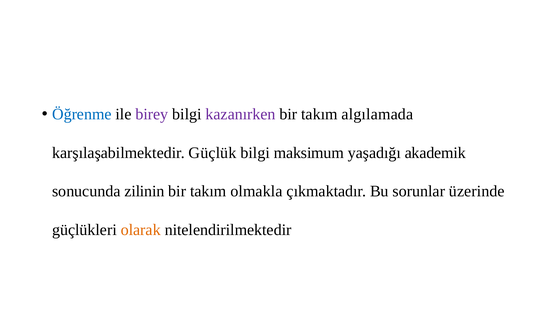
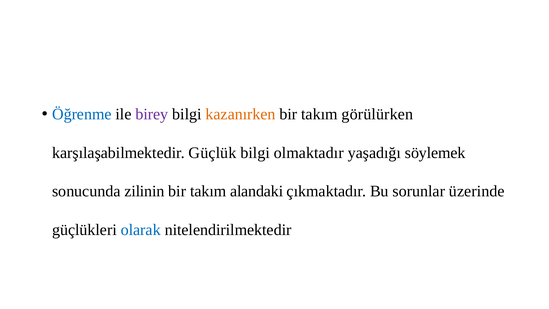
kazanırken colour: purple -> orange
algılamada: algılamada -> görülürken
maksimum: maksimum -> olmaktadır
akademik: akademik -> söylemek
olmakla: olmakla -> alandaki
olarak colour: orange -> blue
